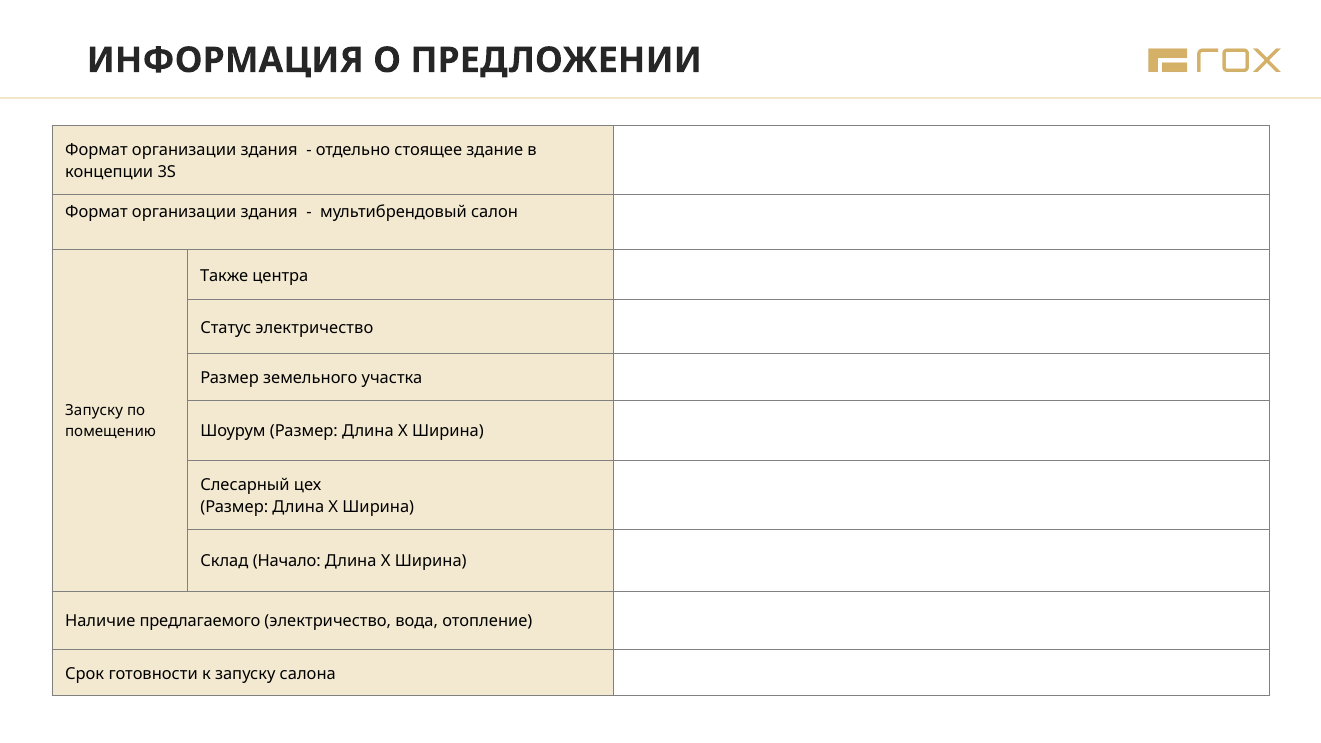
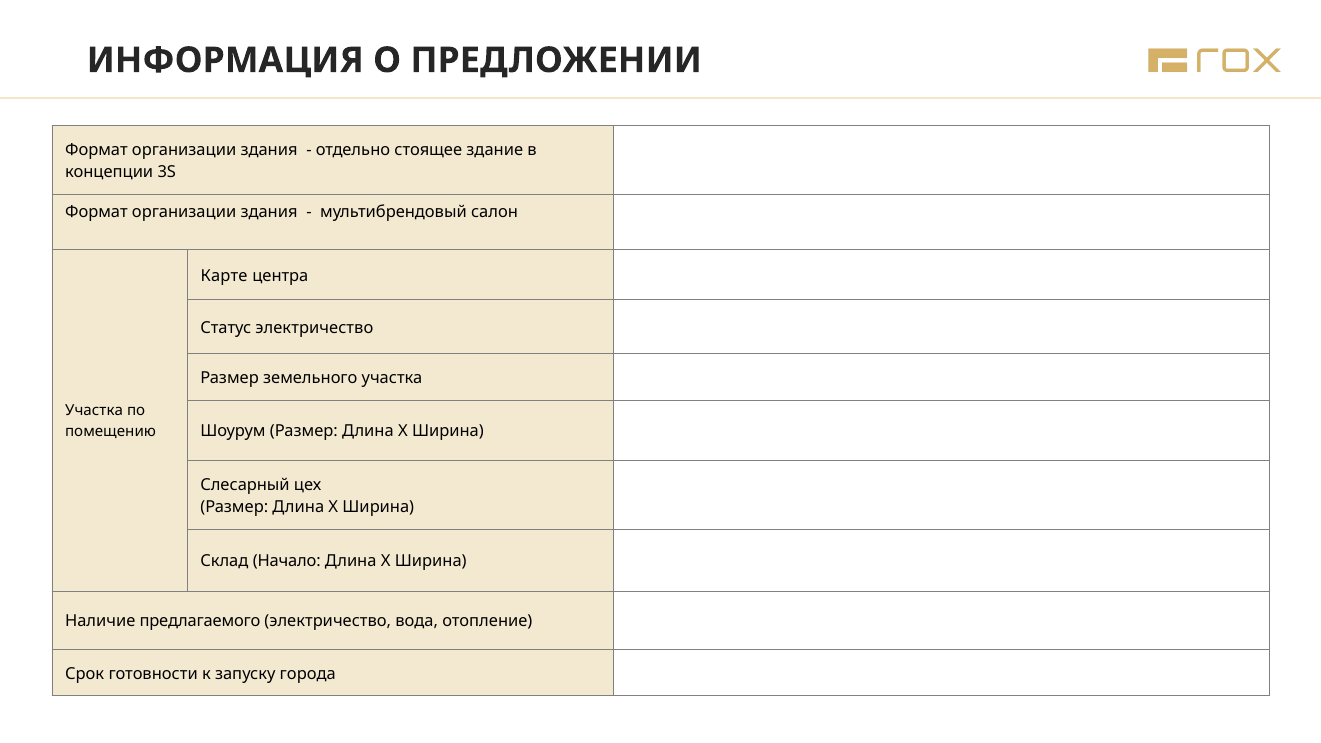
Также: Также -> Карте
Запуску at (94, 411): Запуску -> Участка
салона: салона -> города
